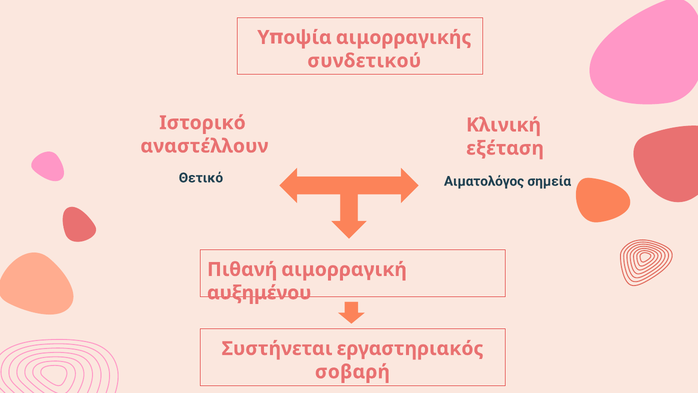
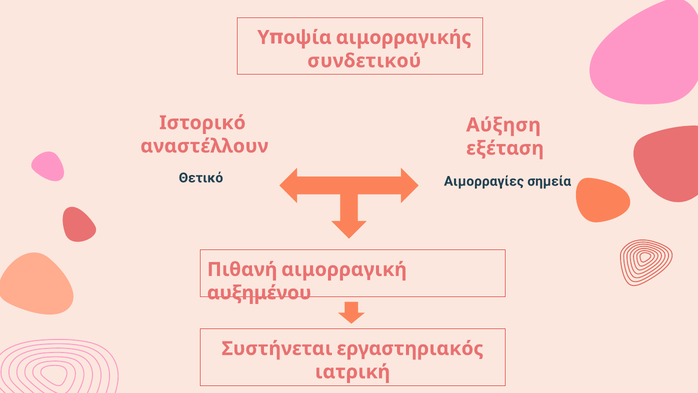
Κλινική: Κλινική -> Αύξηση
Αιματολόγος: Αιματολόγος -> Αιμορραγίες
σοβαρή: σοβαρή -> ιατρική
